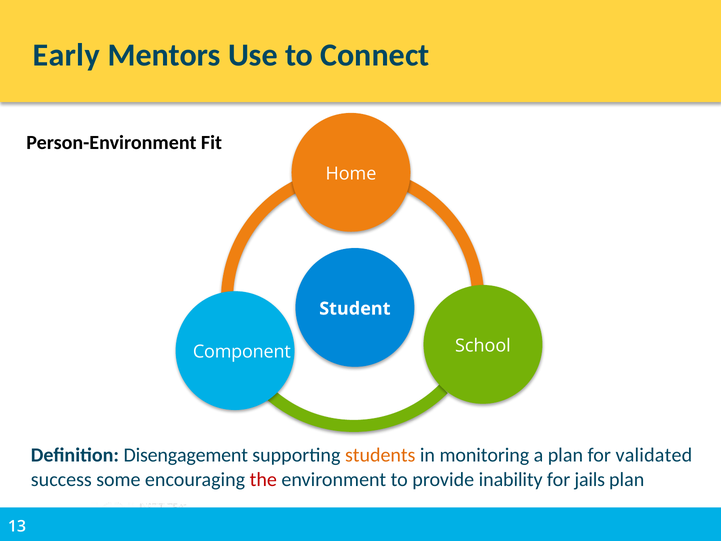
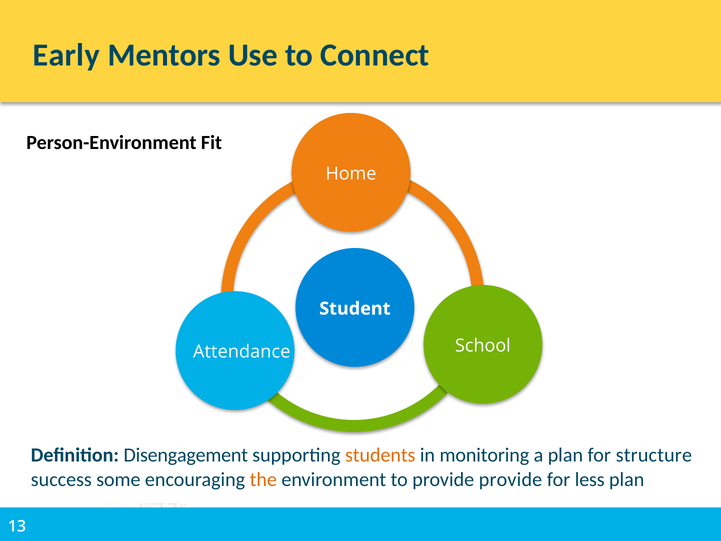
Component: Component -> Attendance
validated: validated -> structure
the colour: red -> orange
provide inability: inability -> provide
jails: jails -> less
